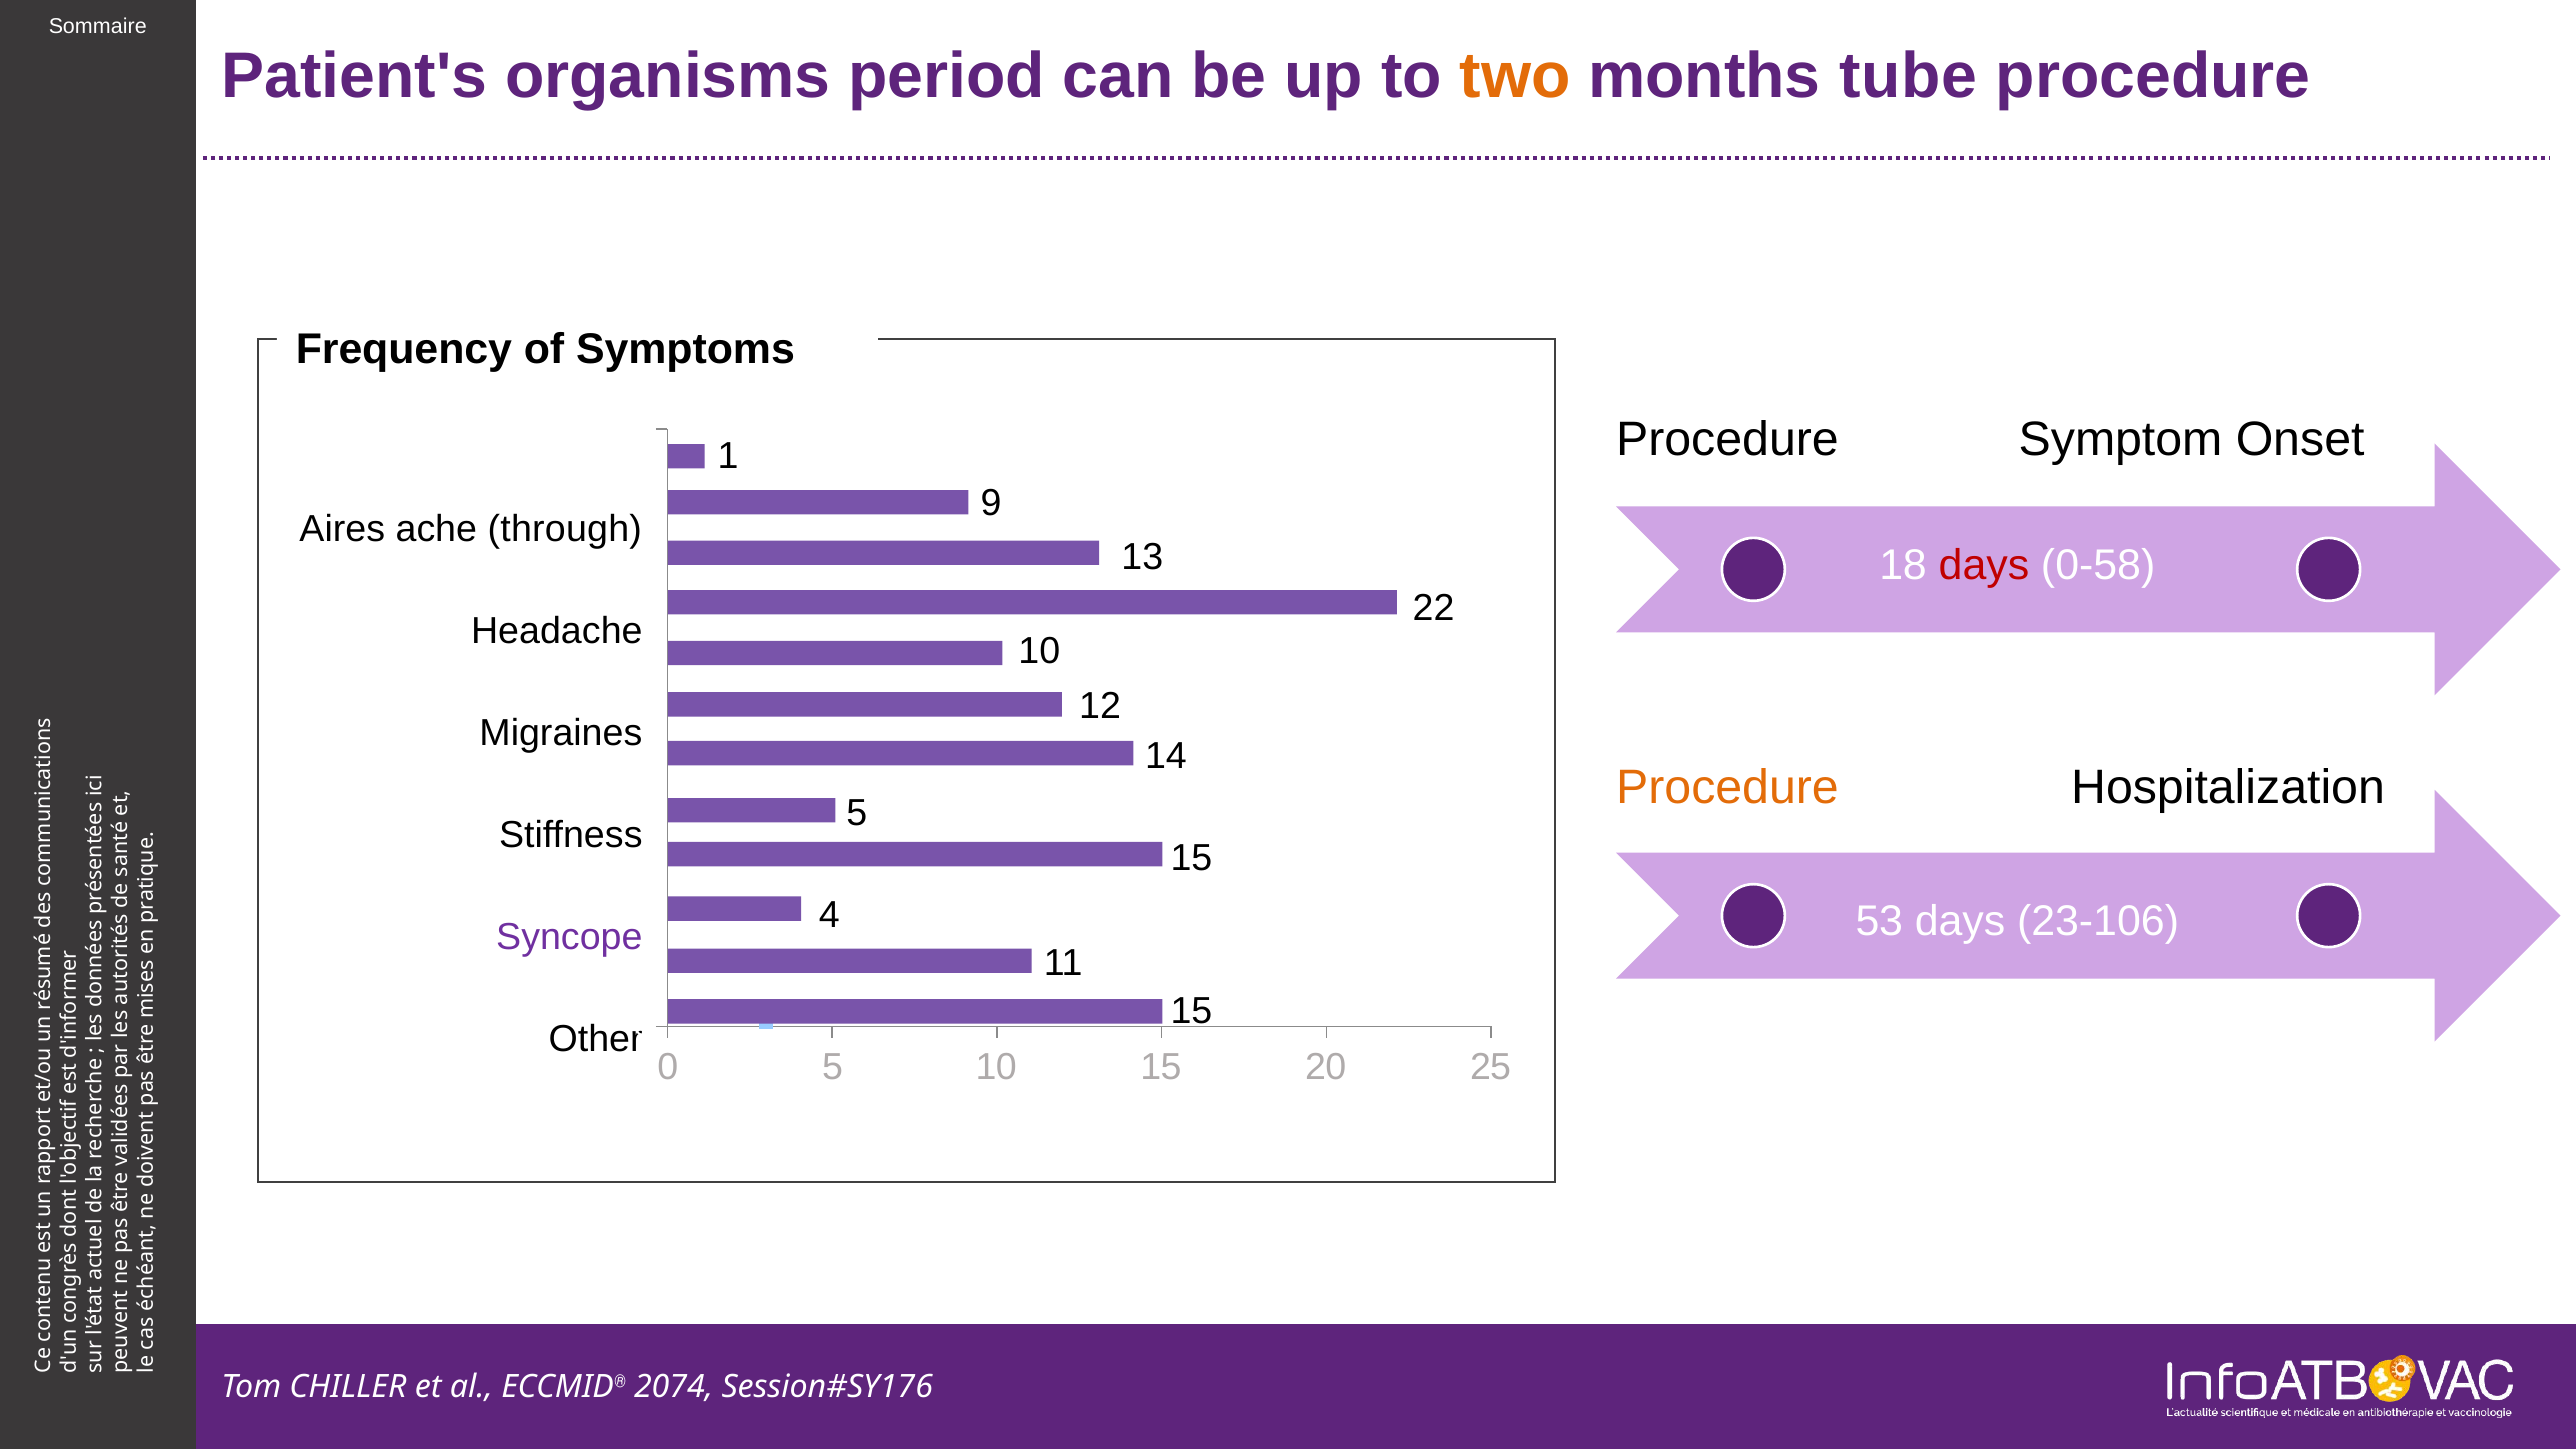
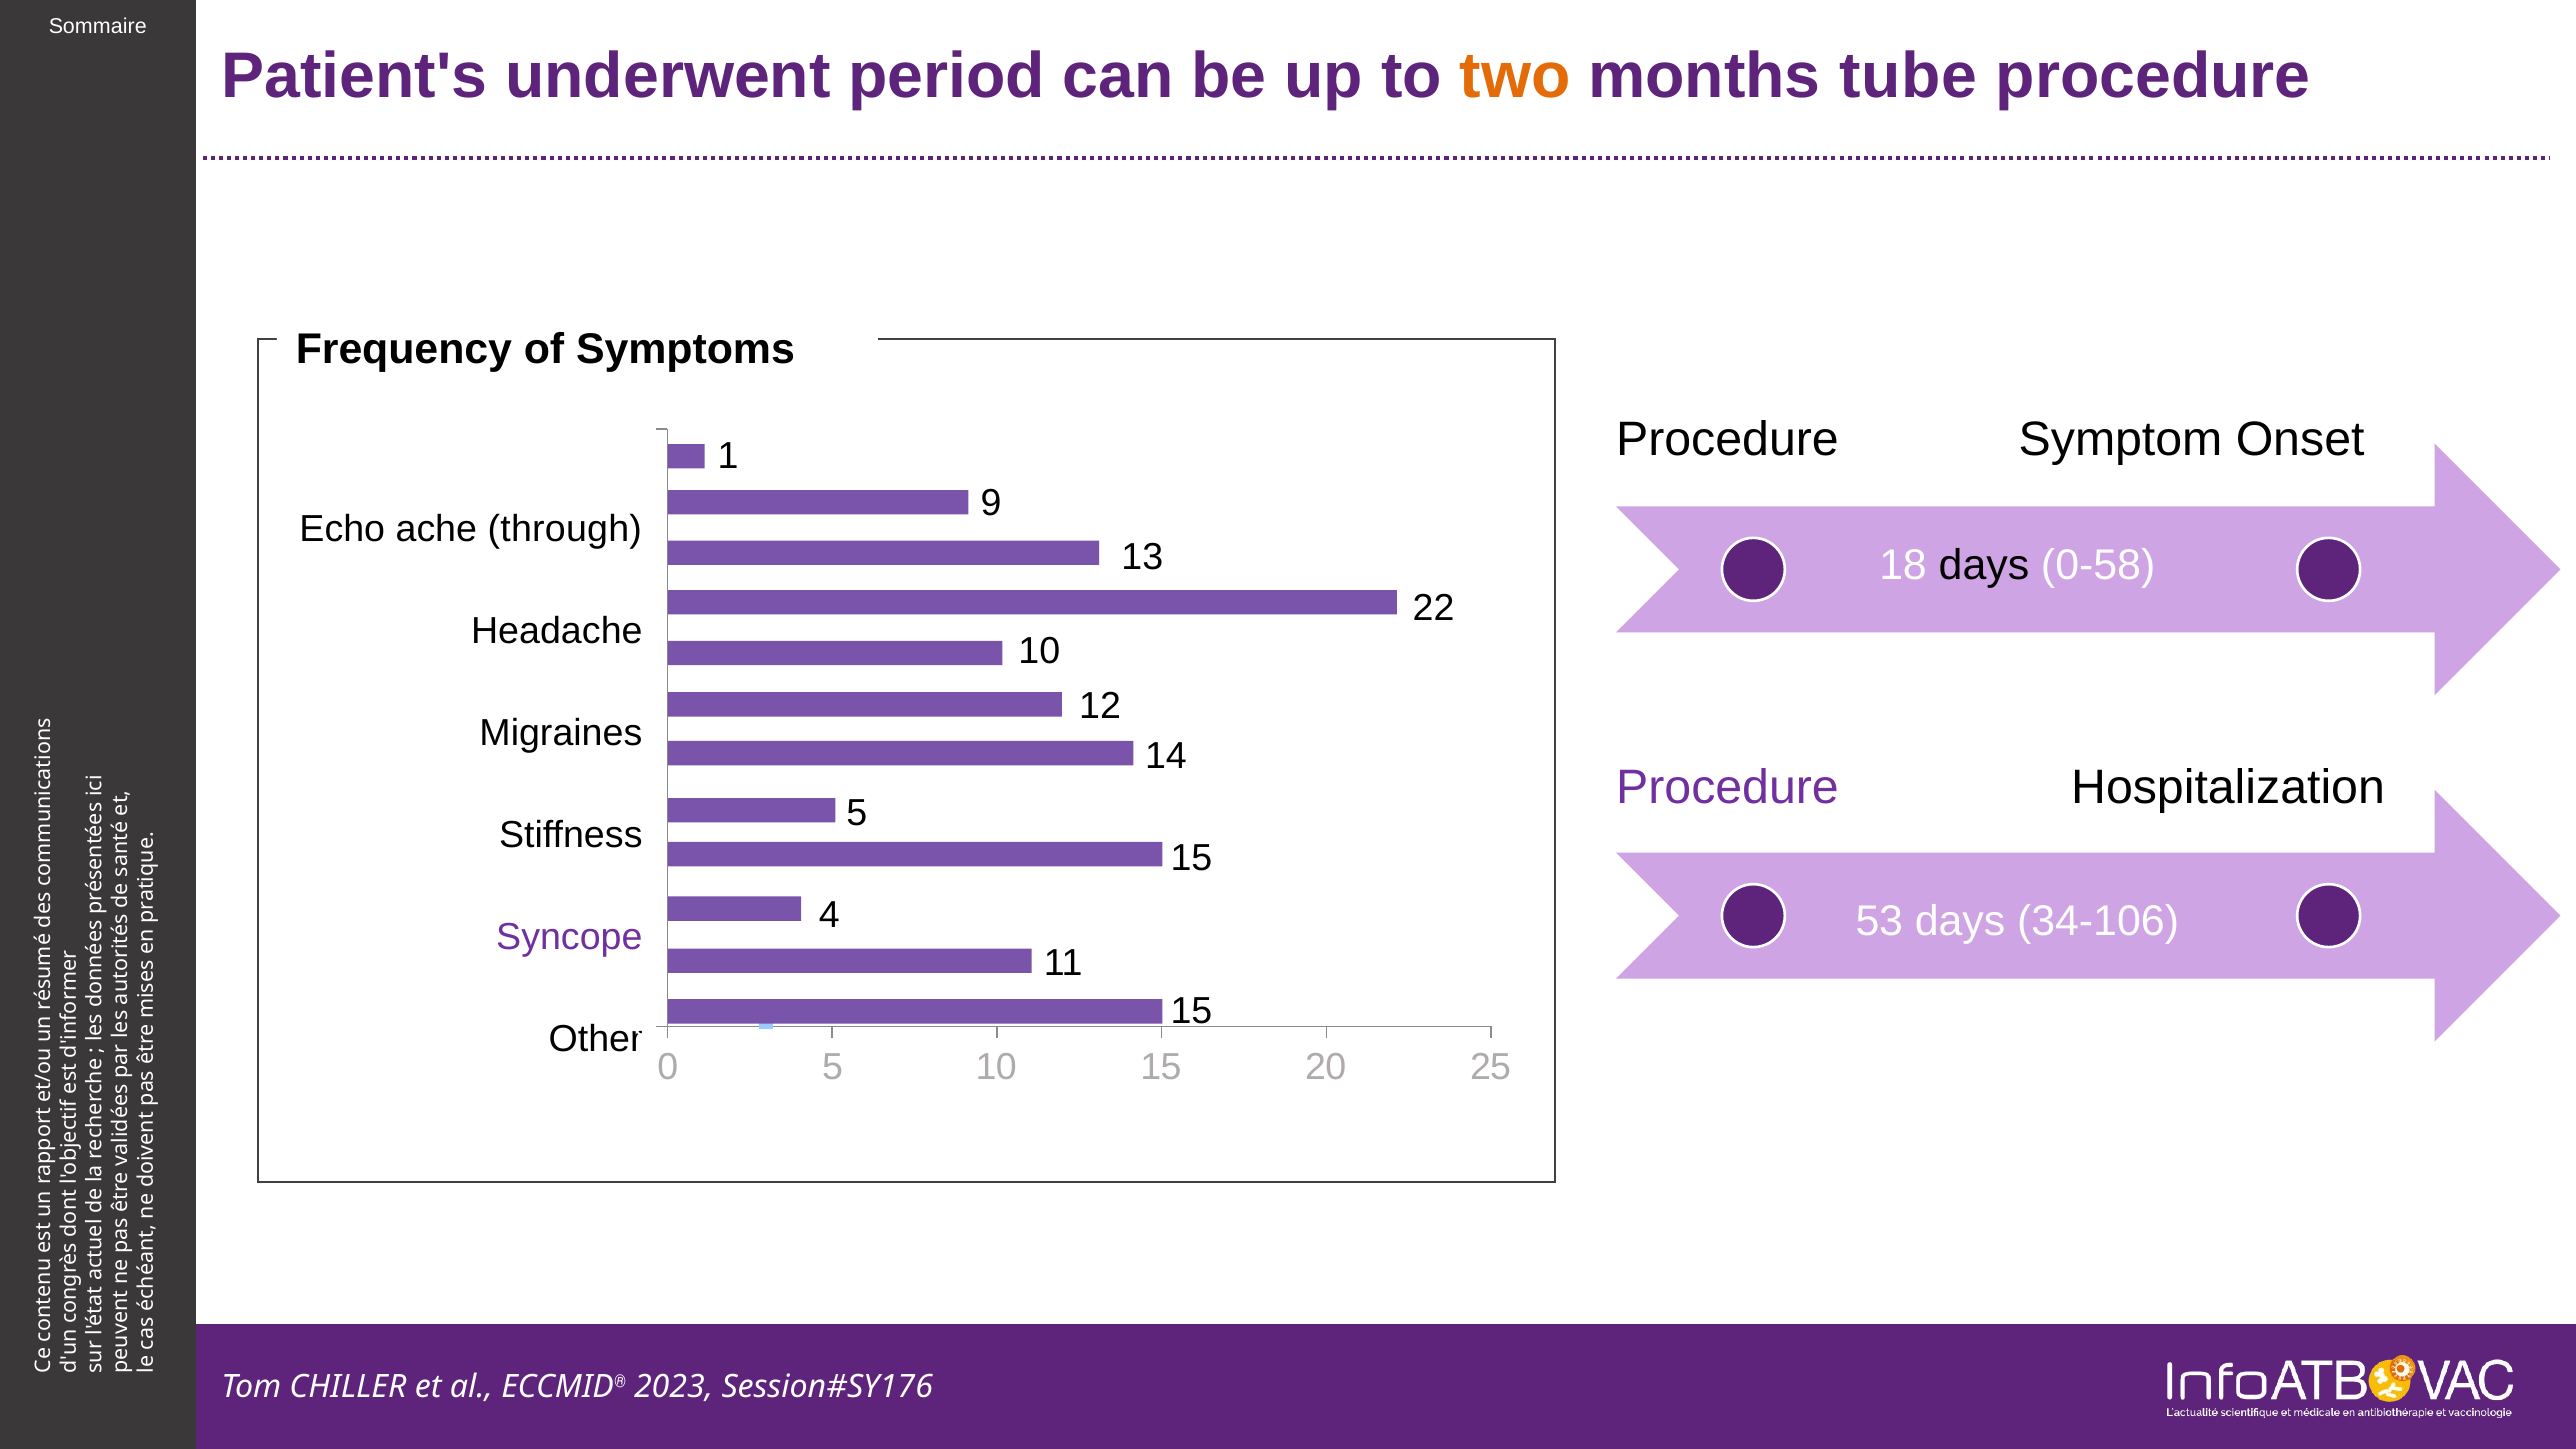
organisms: organisms -> underwent
Aires: Aires -> Echo
days at (1984, 566) colour: red -> black
Procedure at (1728, 787) colour: orange -> purple
23-106: 23-106 -> 34-106
2074: 2074 -> 2023
